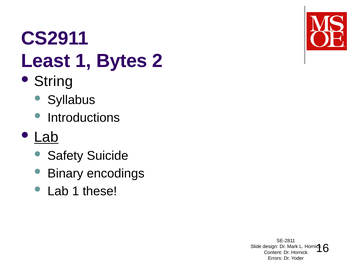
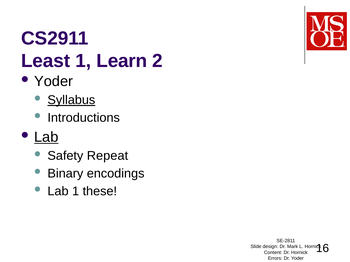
Bytes: Bytes -> Learn
String at (54, 82): String -> Yoder
Syllabus underline: none -> present
Suicide: Suicide -> Repeat
